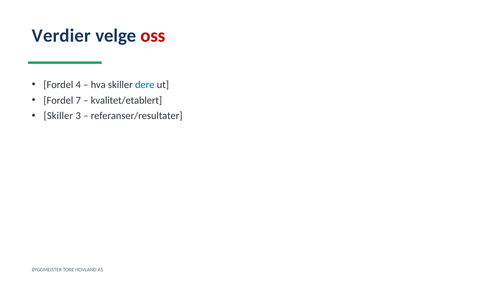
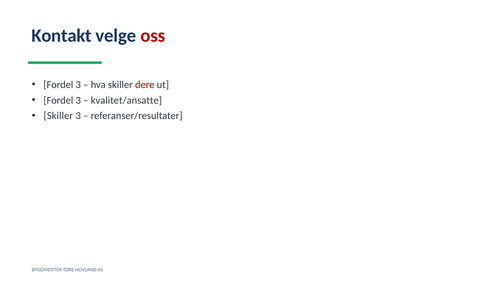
Verdier: Verdier -> Kontakt
4 at (78, 85): 4 -> 3
dere colour: blue -> red
7 at (78, 100): 7 -> 3
kvalitet/etablert: kvalitet/etablert -> kvalitet/ansatte
